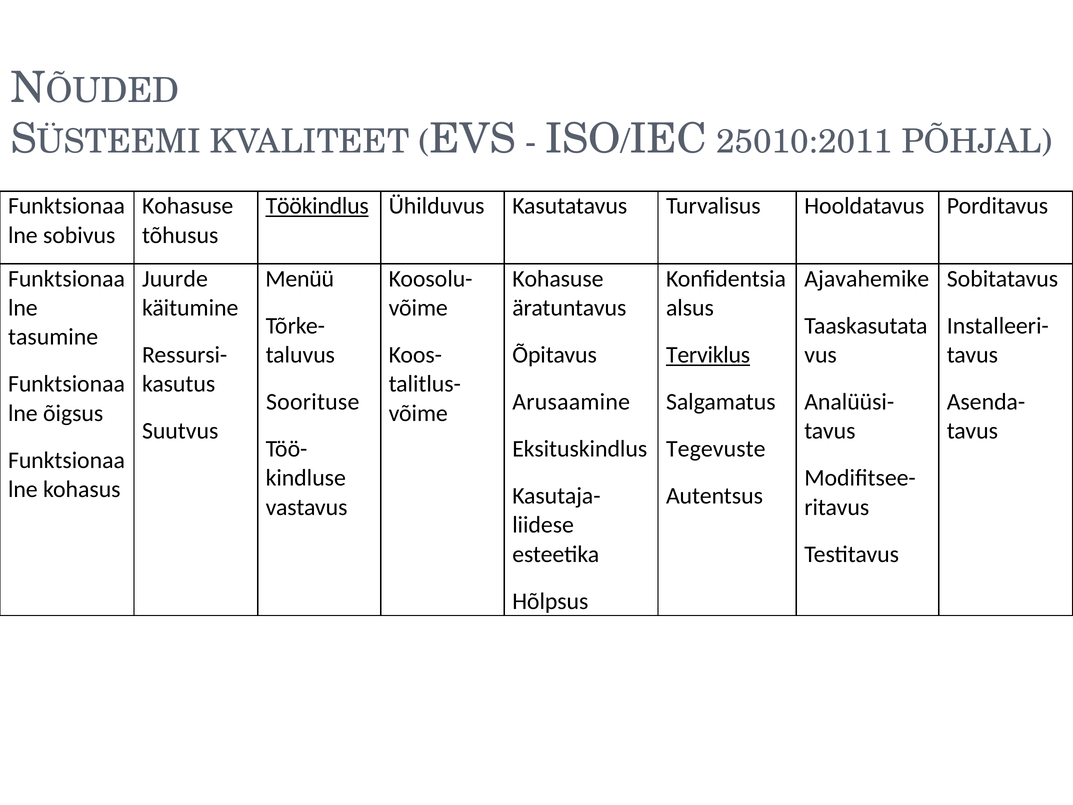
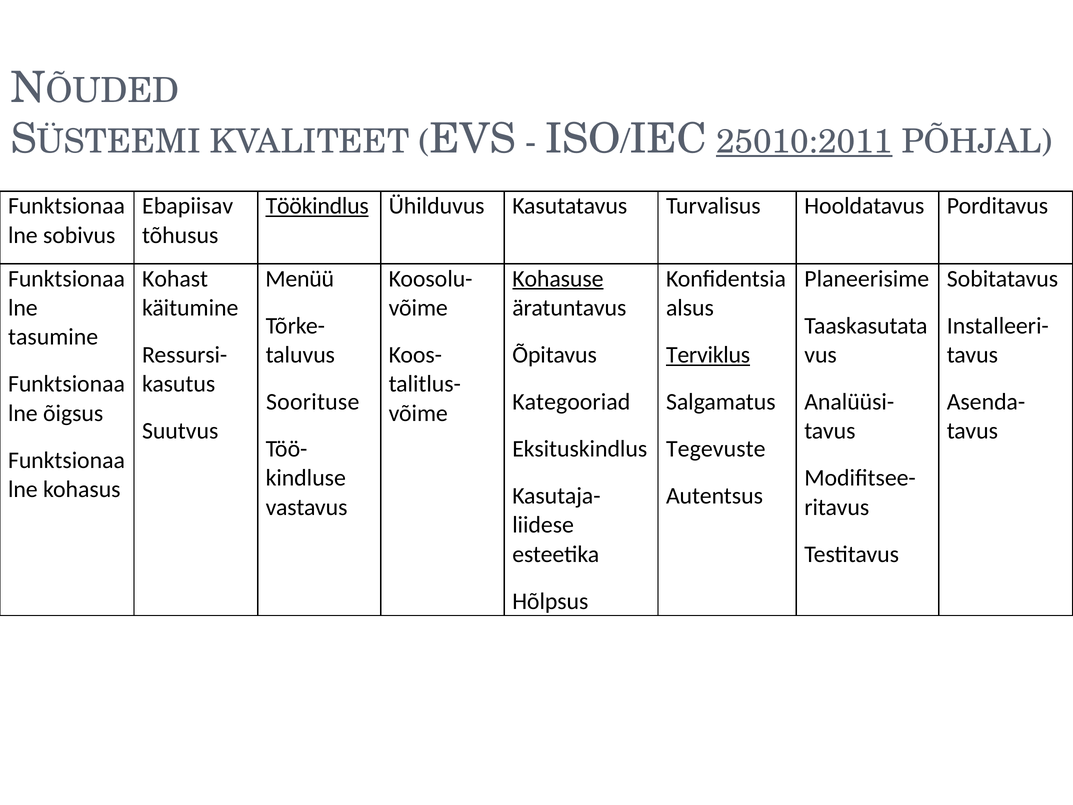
25010:2011 underline: none -> present
Kohasuse at (188, 206): Kohasuse -> Ebapiisav
Juurde: Juurde -> Kohast
Kohasuse at (558, 279) underline: none -> present
Ajavahemike: Ajavahemike -> Planeerisime
Arusaamine: Arusaamine -> Kategooriad
